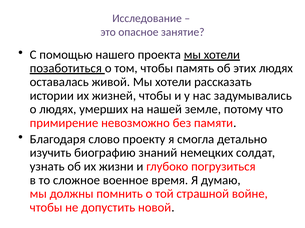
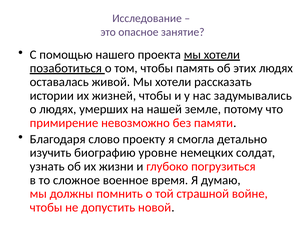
знаний: знаний -> уровне
